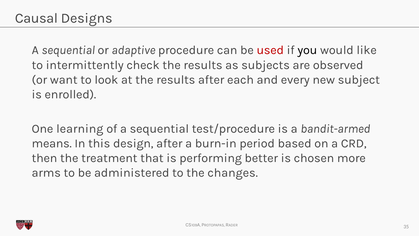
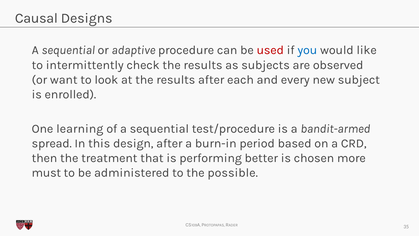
you colour: black -> blue
means: means -> spread
arms: arms -> must
changes: changes -> possible
